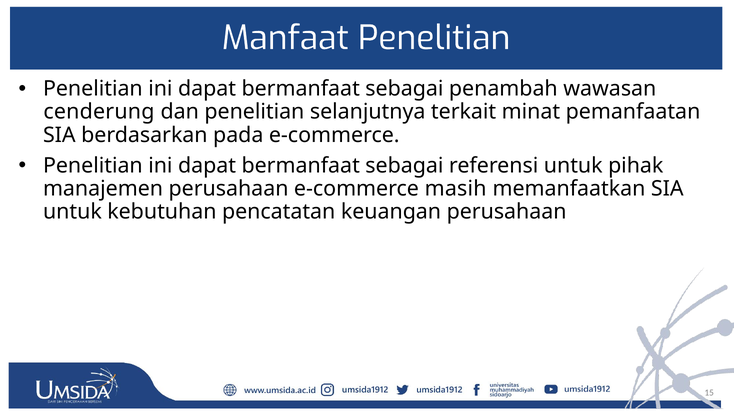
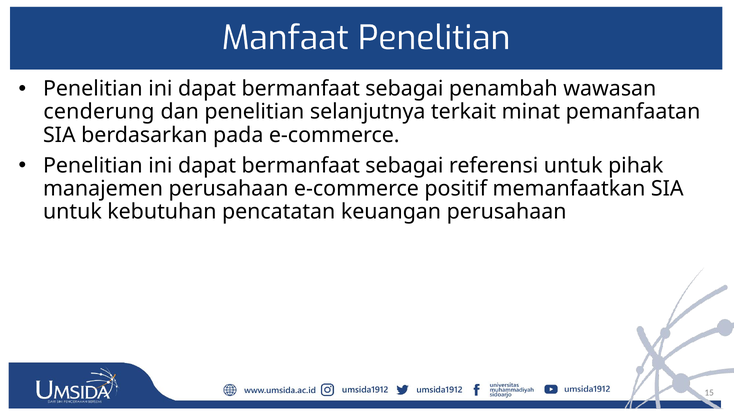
masih: masih -> positif
